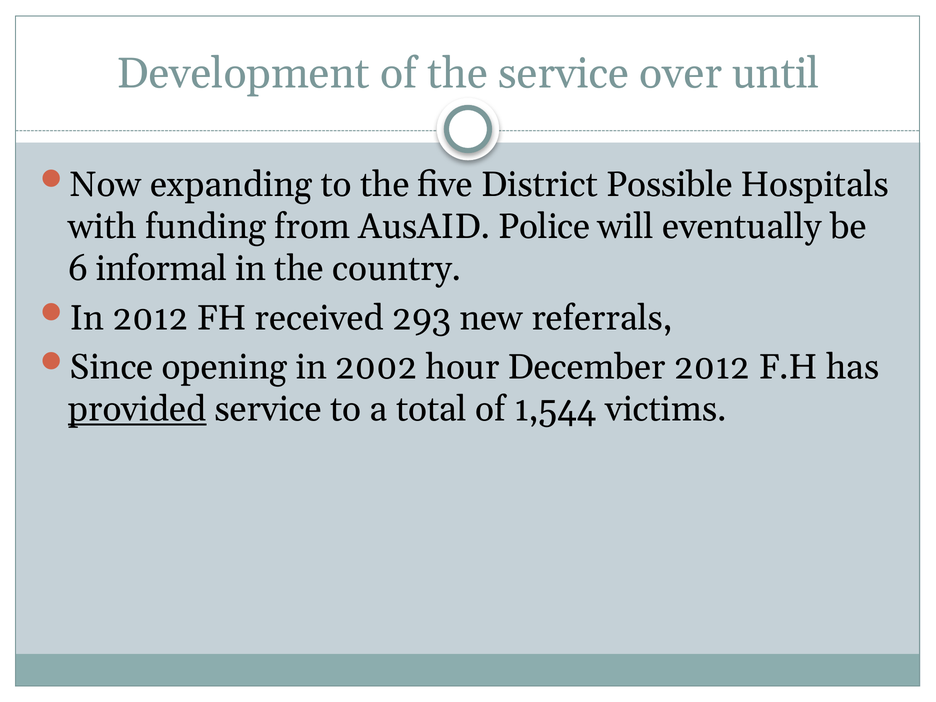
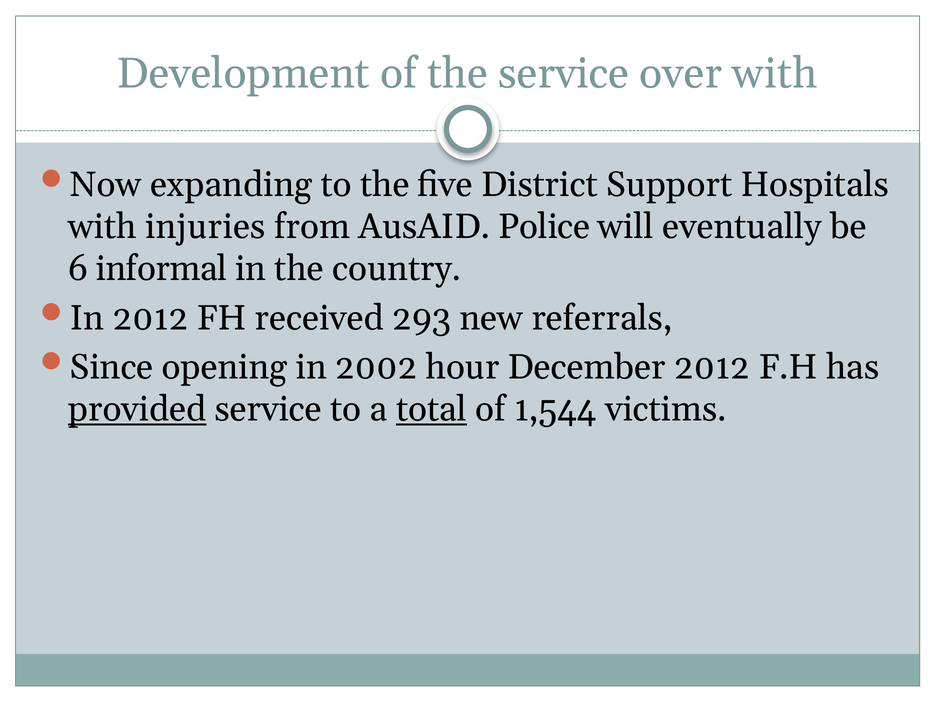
over until: until -> with
Possible: Possible -> Support
funding: funding -> injuries
total underline: none -> present
